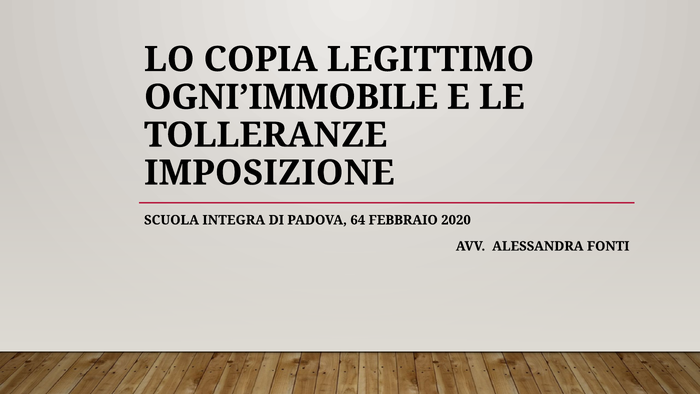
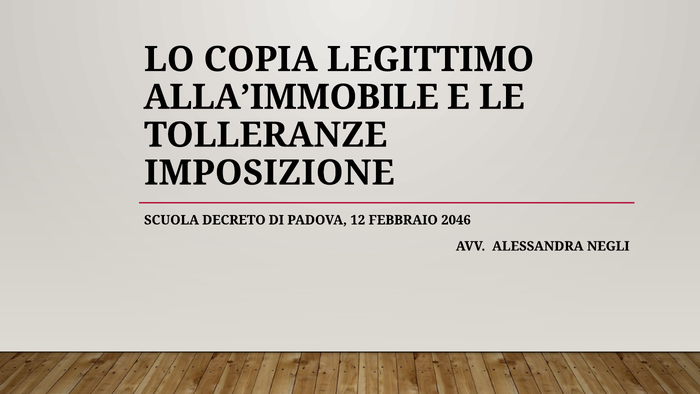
OGNI’IMMOBILE: OGNI’IMMOBILE -> ALLA’IMMOBILE
INTEGRA: INTEGRA -> DECRETO
64: 64 -> 12
2020: 2020 -> 2046
FONTI: FONTI -> NEGLI
